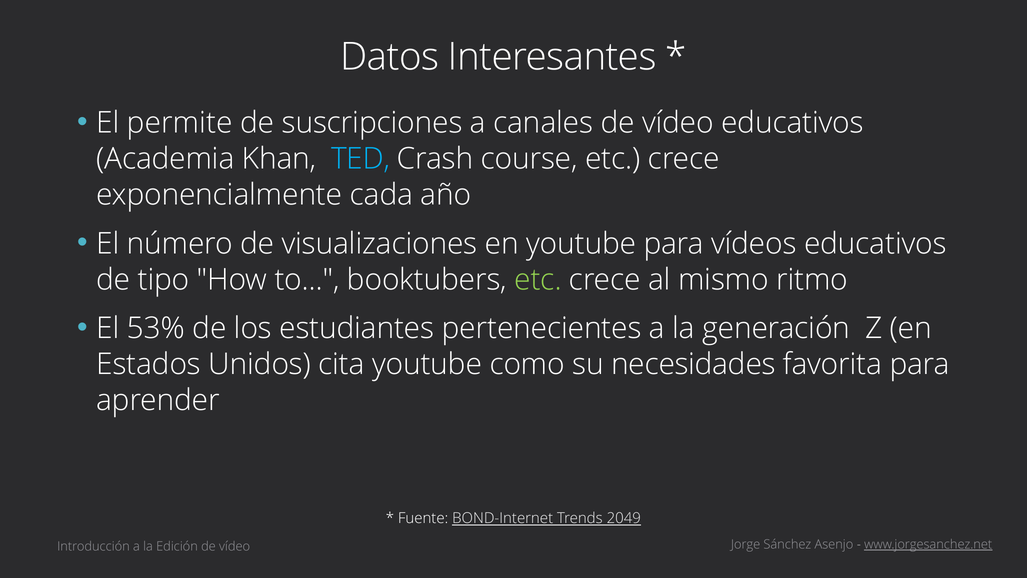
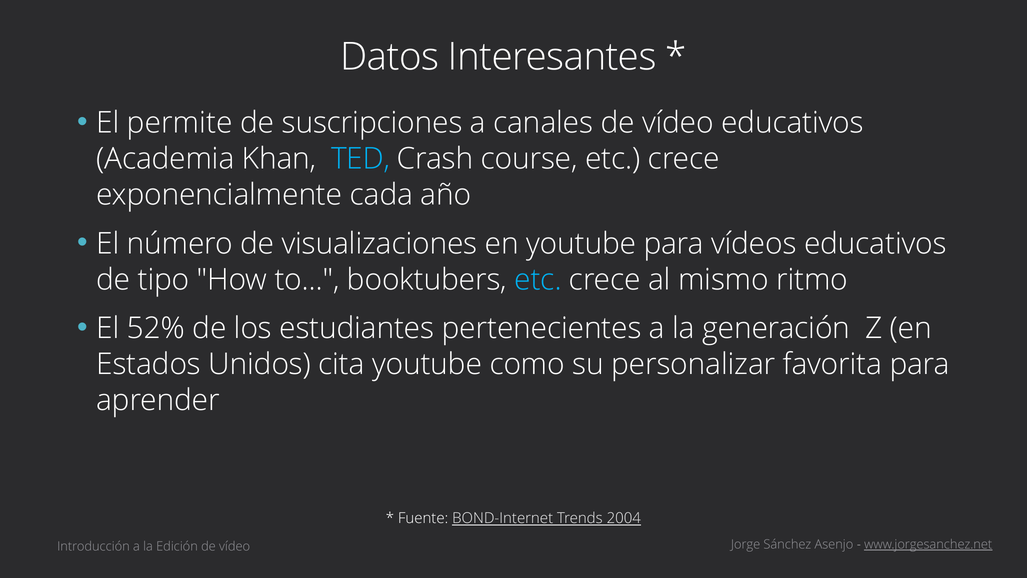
etc at (538, 279) colour: light green -> light blue
53%: 53% -> 52%
necesidades: necesidades -> personalizar
2049: 2049 -> 2004
